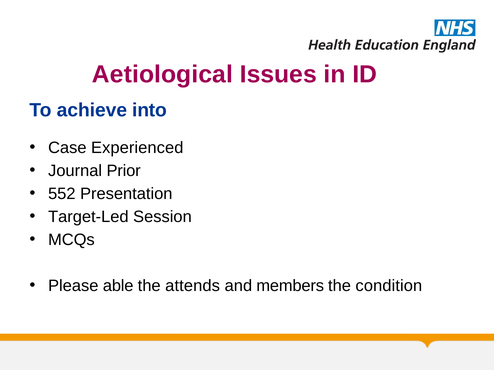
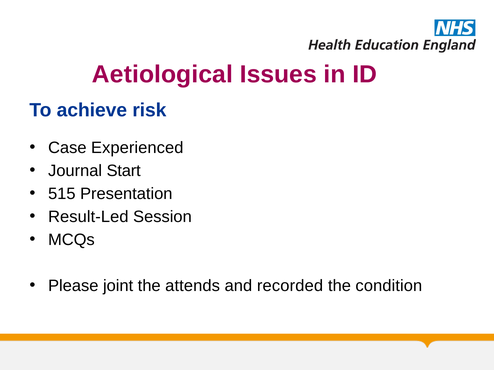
into: into -> risk
Prior: Prior -> Start
552: 552 -> 515
Target-Led: Target-Led -> Result-Led
able: able -> joint
members: members -> recorded
